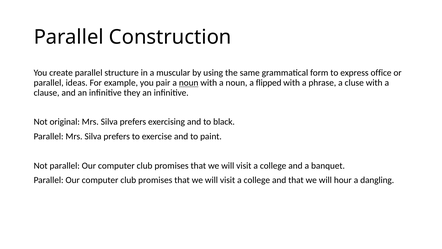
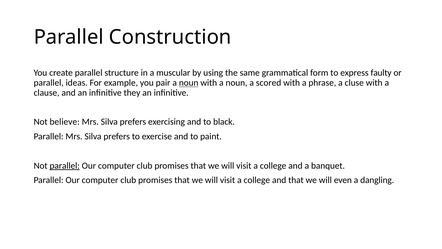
office: office -> faulty
flipped: flipped -> scored
original: original -> believe
parallel at (65, 165) underline: none -> present
hour: hour -> even
